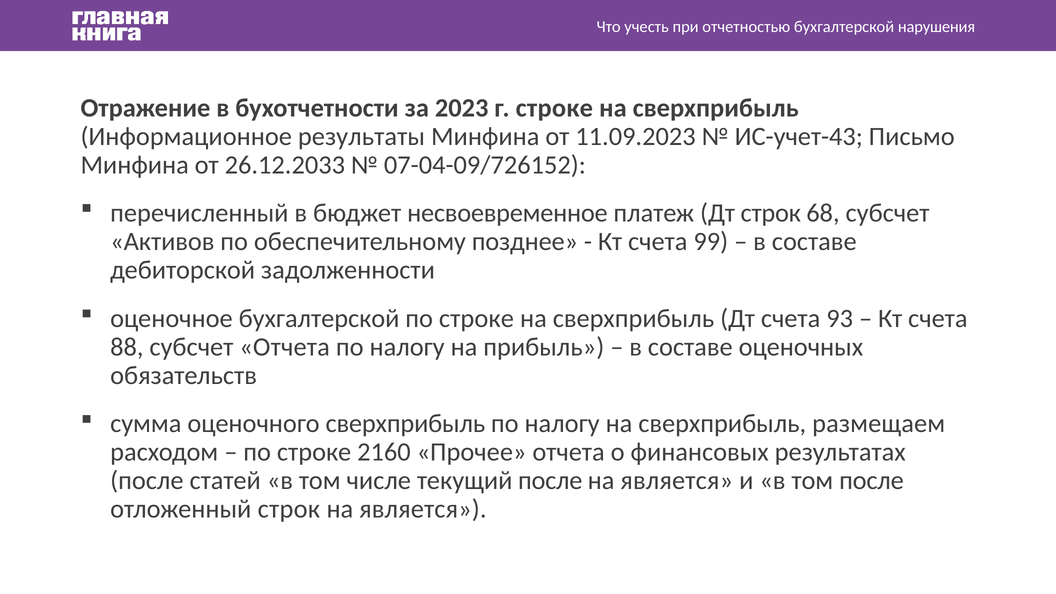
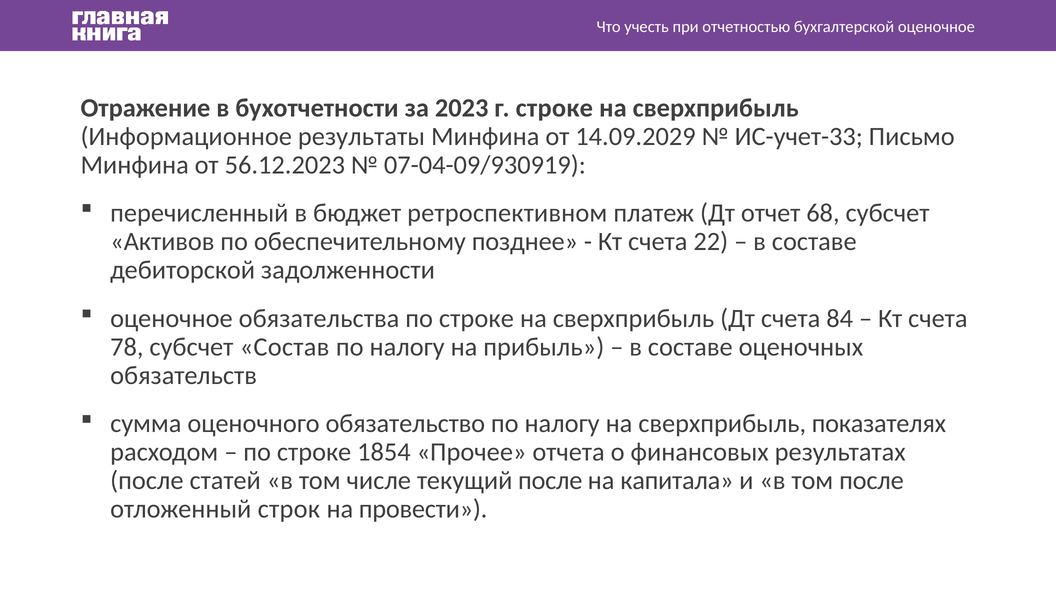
бухгалтерской нарушения: нарушения -> оценочное
11.09.2023: 11.09.2023 -> 14.09.2029
ИС-учет-43: ИС-учет-43 -> ИС-учет-33
26.12.2033: 26.12.2033 -> 56.12.2023
07-04-09/726152: 07-04-09/726152 -> 07-04-09/930919
несвоевременное: несвоевременное -> ретроспективном
Дт строк: строк -> отчет
99: 99 -> 22
оценочное бухгалтерской: бухгалтерской -> обязательства
93: 93 -> 84
88: 88 -> 78
субсчет Отчета: Отчета -> Состав
оценочного сверхприбыль: сверхприбыль -> обязательство
размещаем: размещаем -> показателях
2160: 2160 -> 1854
является at (677, 481): является -> капитала
является at (423, 509): является -> провести
